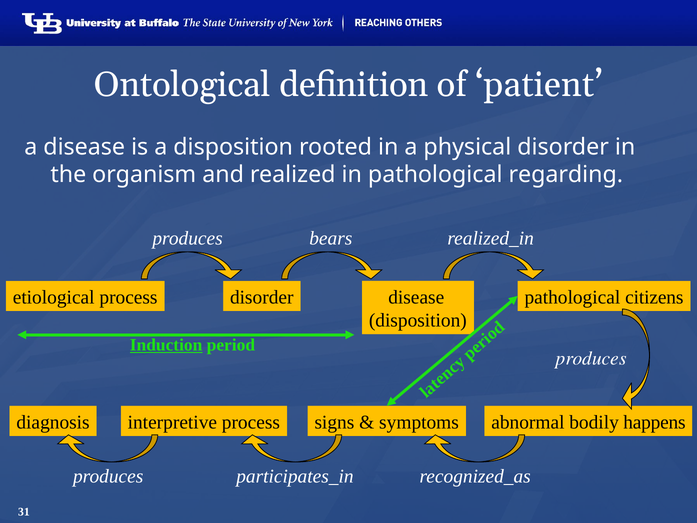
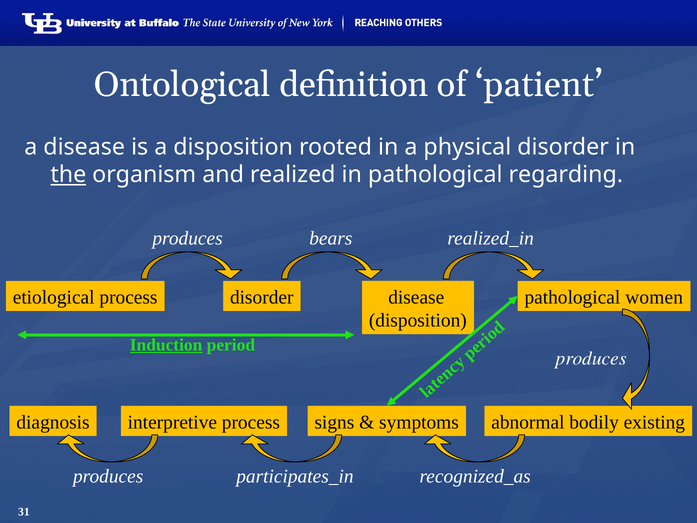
the underline: none -> present
citizens: citizens -> women
happens: happens -> existing
